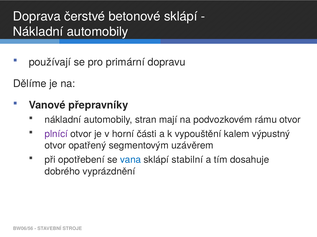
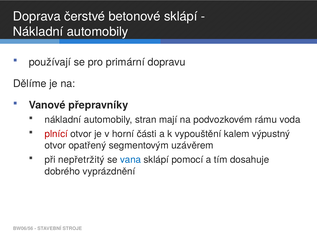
rámu otvor: otvor -> voda
plnící colour: purple -> red
opotřebení: opotřebení -> nepřetržitý
stabilní: stabilní -> pomocí
